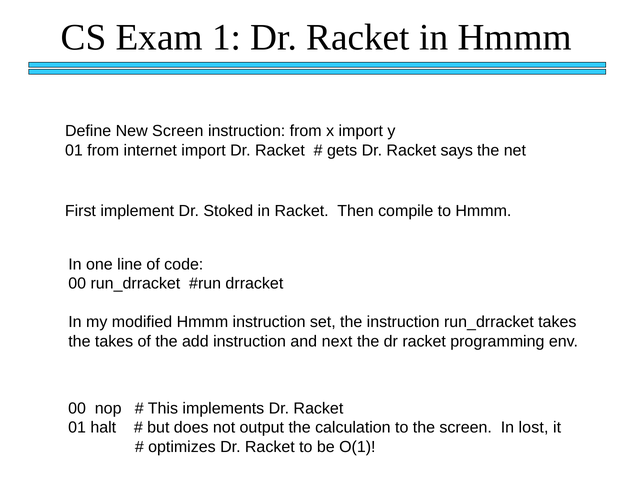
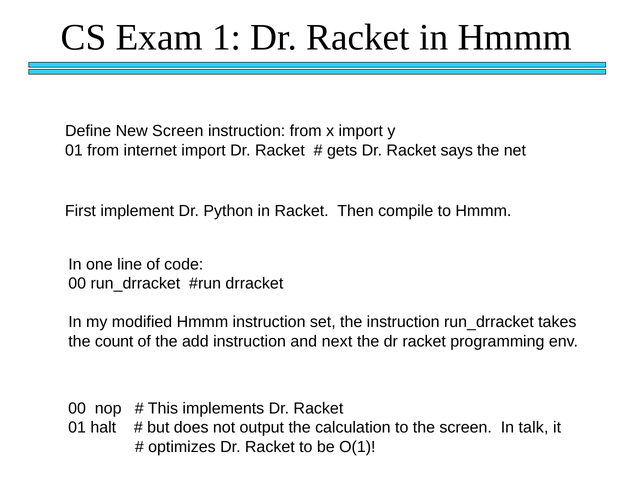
Stoked: Stoked -> Python
the takes: takes -> count
lost: lost -> talk
